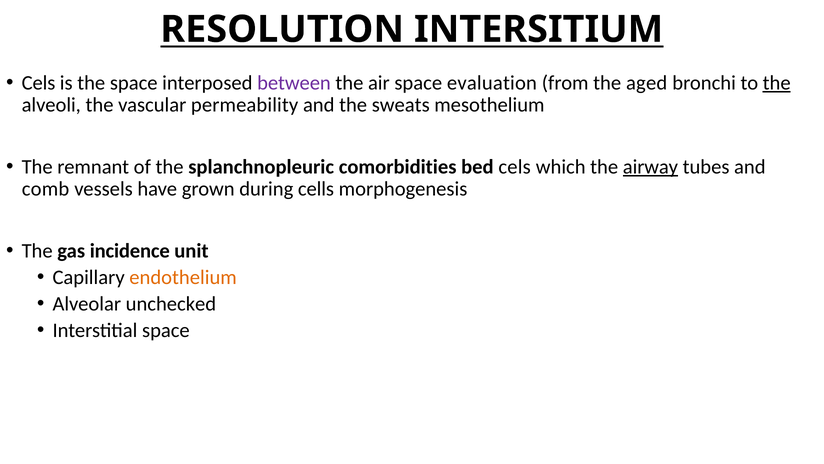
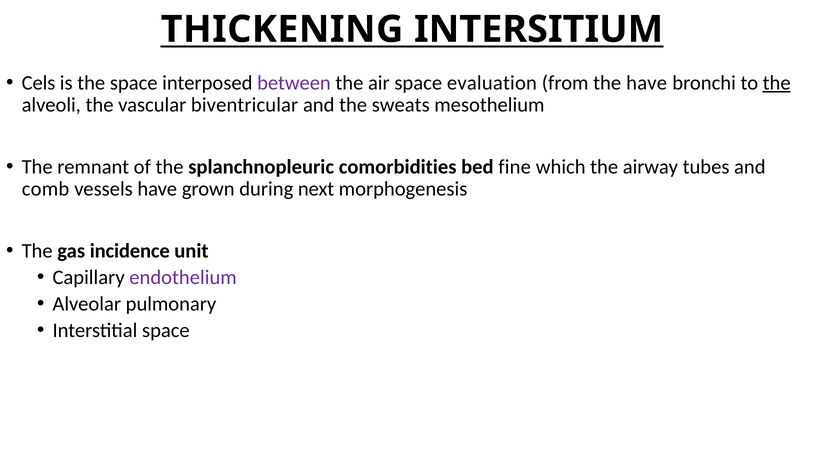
RESOLUTION: RESOLUTION -> THICKENING
the aged: aged -> have
permeability: permeability -> biventricular
bed cels: cels -> fine
airway underline: present -> none
cells: cells -> next
endothelium colour: orange -> purple
unchecked: unchecked -> pulmonary
